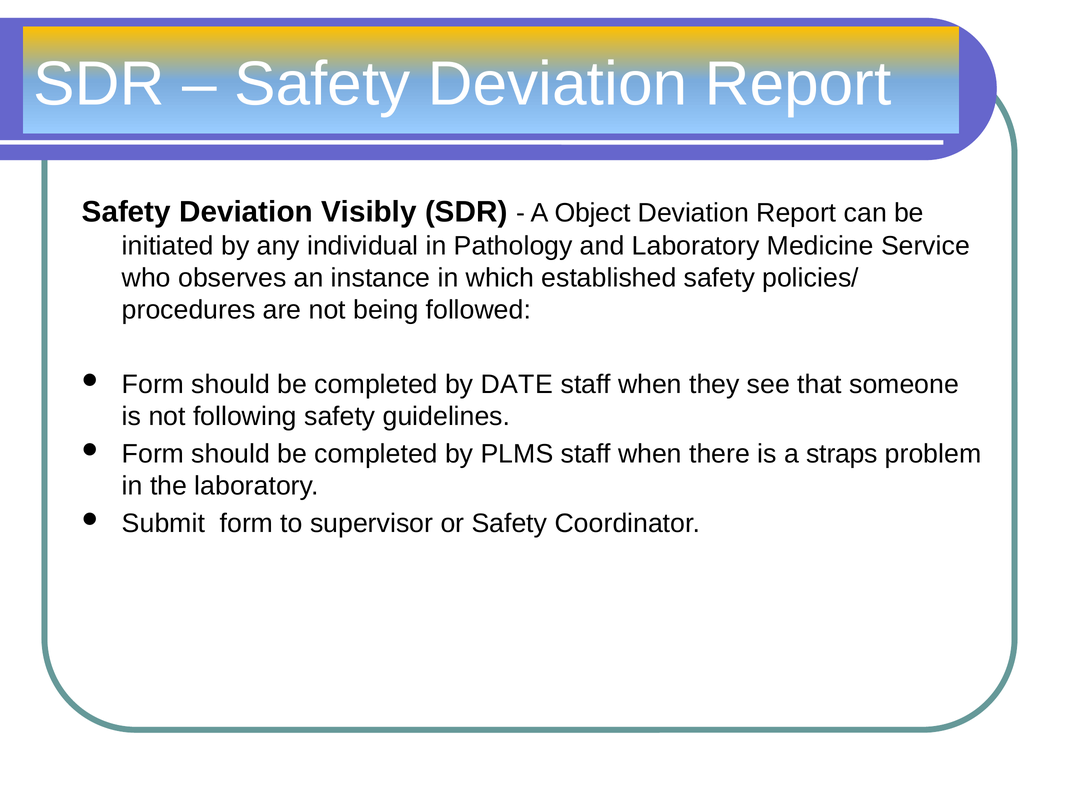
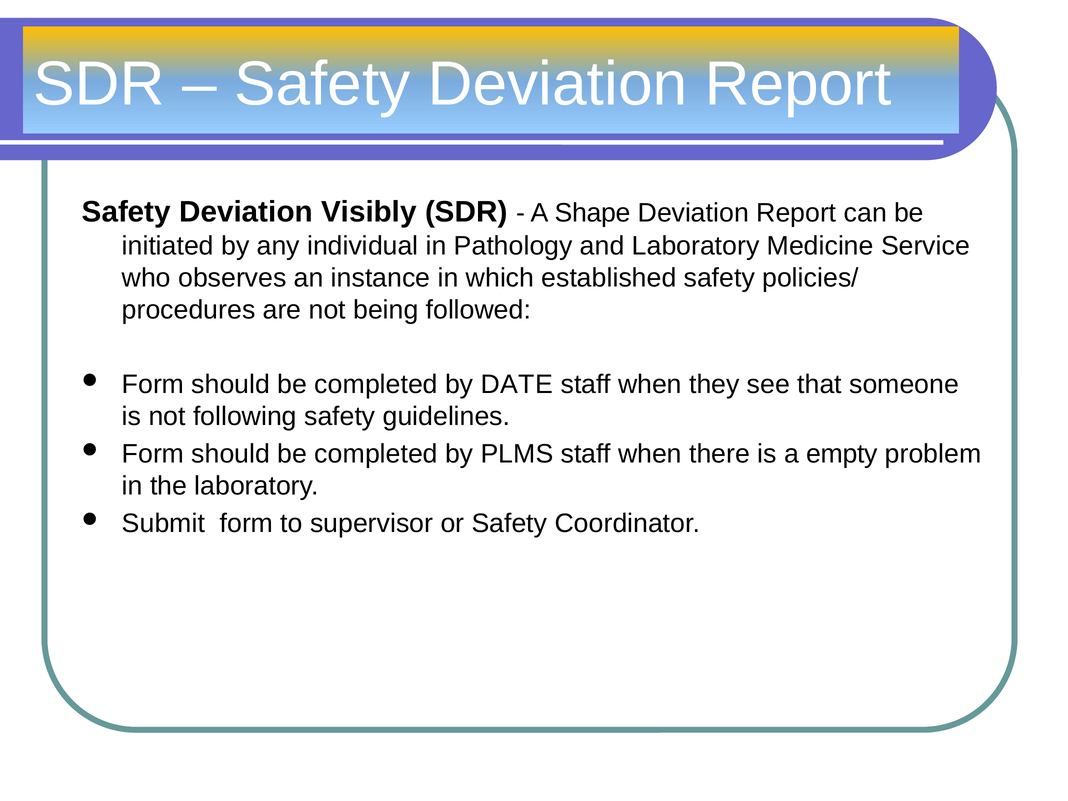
Object: Object -> Shape
straps: straps -> empty
